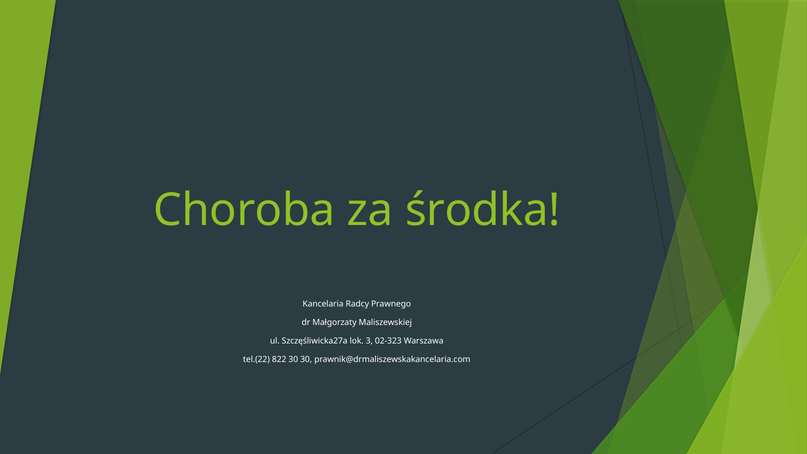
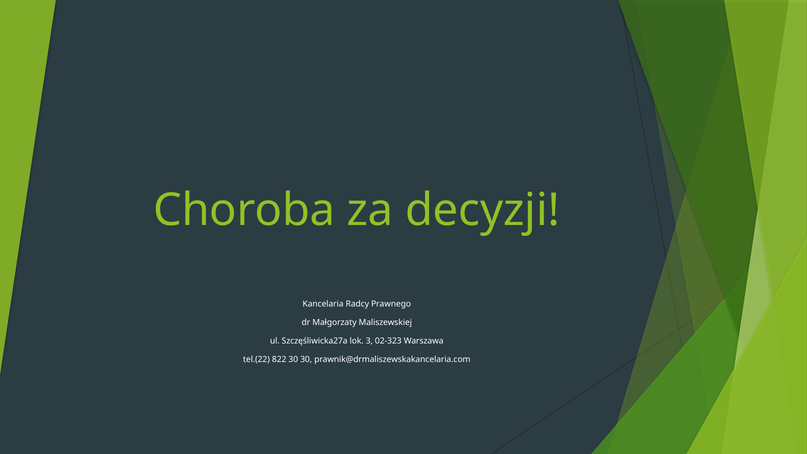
środka: środka -> decyzji
